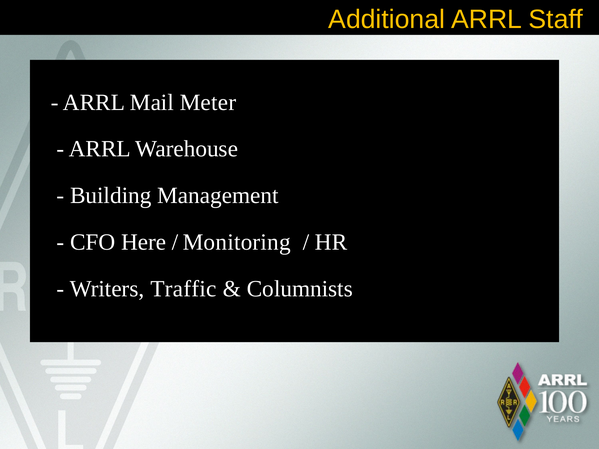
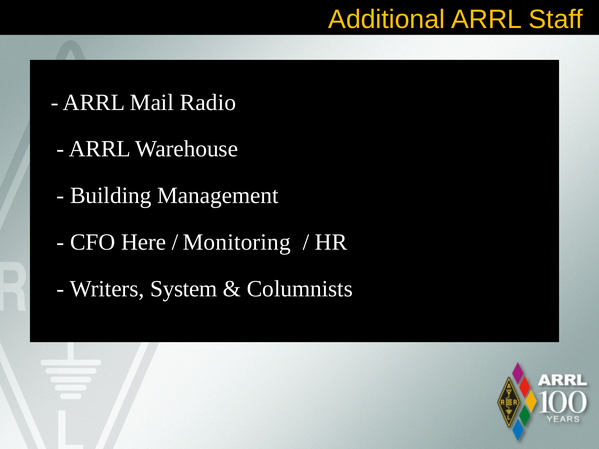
Meter: Meter -> Radio
Traffic: Traffic -> System
